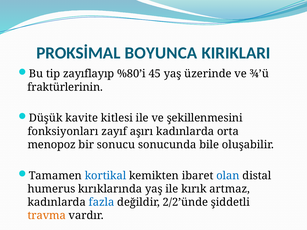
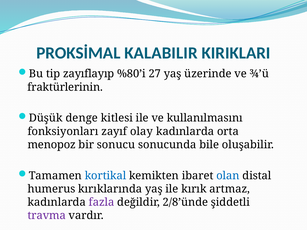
BOYUNCA: BOYUNCA -> KALABILIR
45: 45 -> 27
kavite: kavite -> denge
şekillenmesini: şekillenmesini -> kullanılmasını
aşırı: aşırı -> olay
fazla colour: blue -> purple
2/2’ünde: 2/2’ünde -> 2/8’ünde
travma colour: orange -> purple
